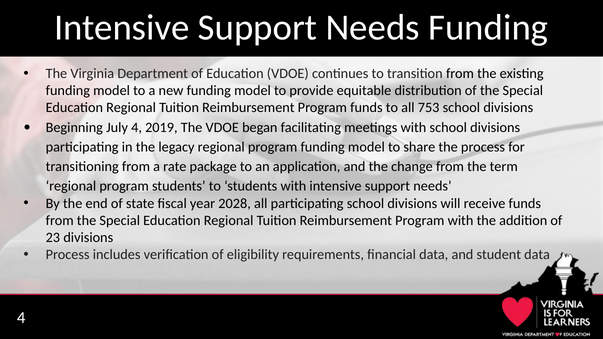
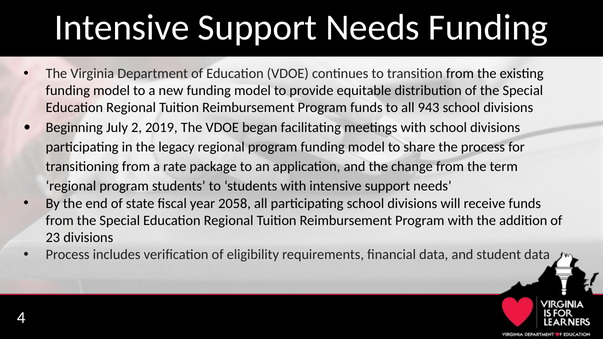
753: 753 -> 943
July 4: 4 -> 2
2028: 2028 -> 2058
